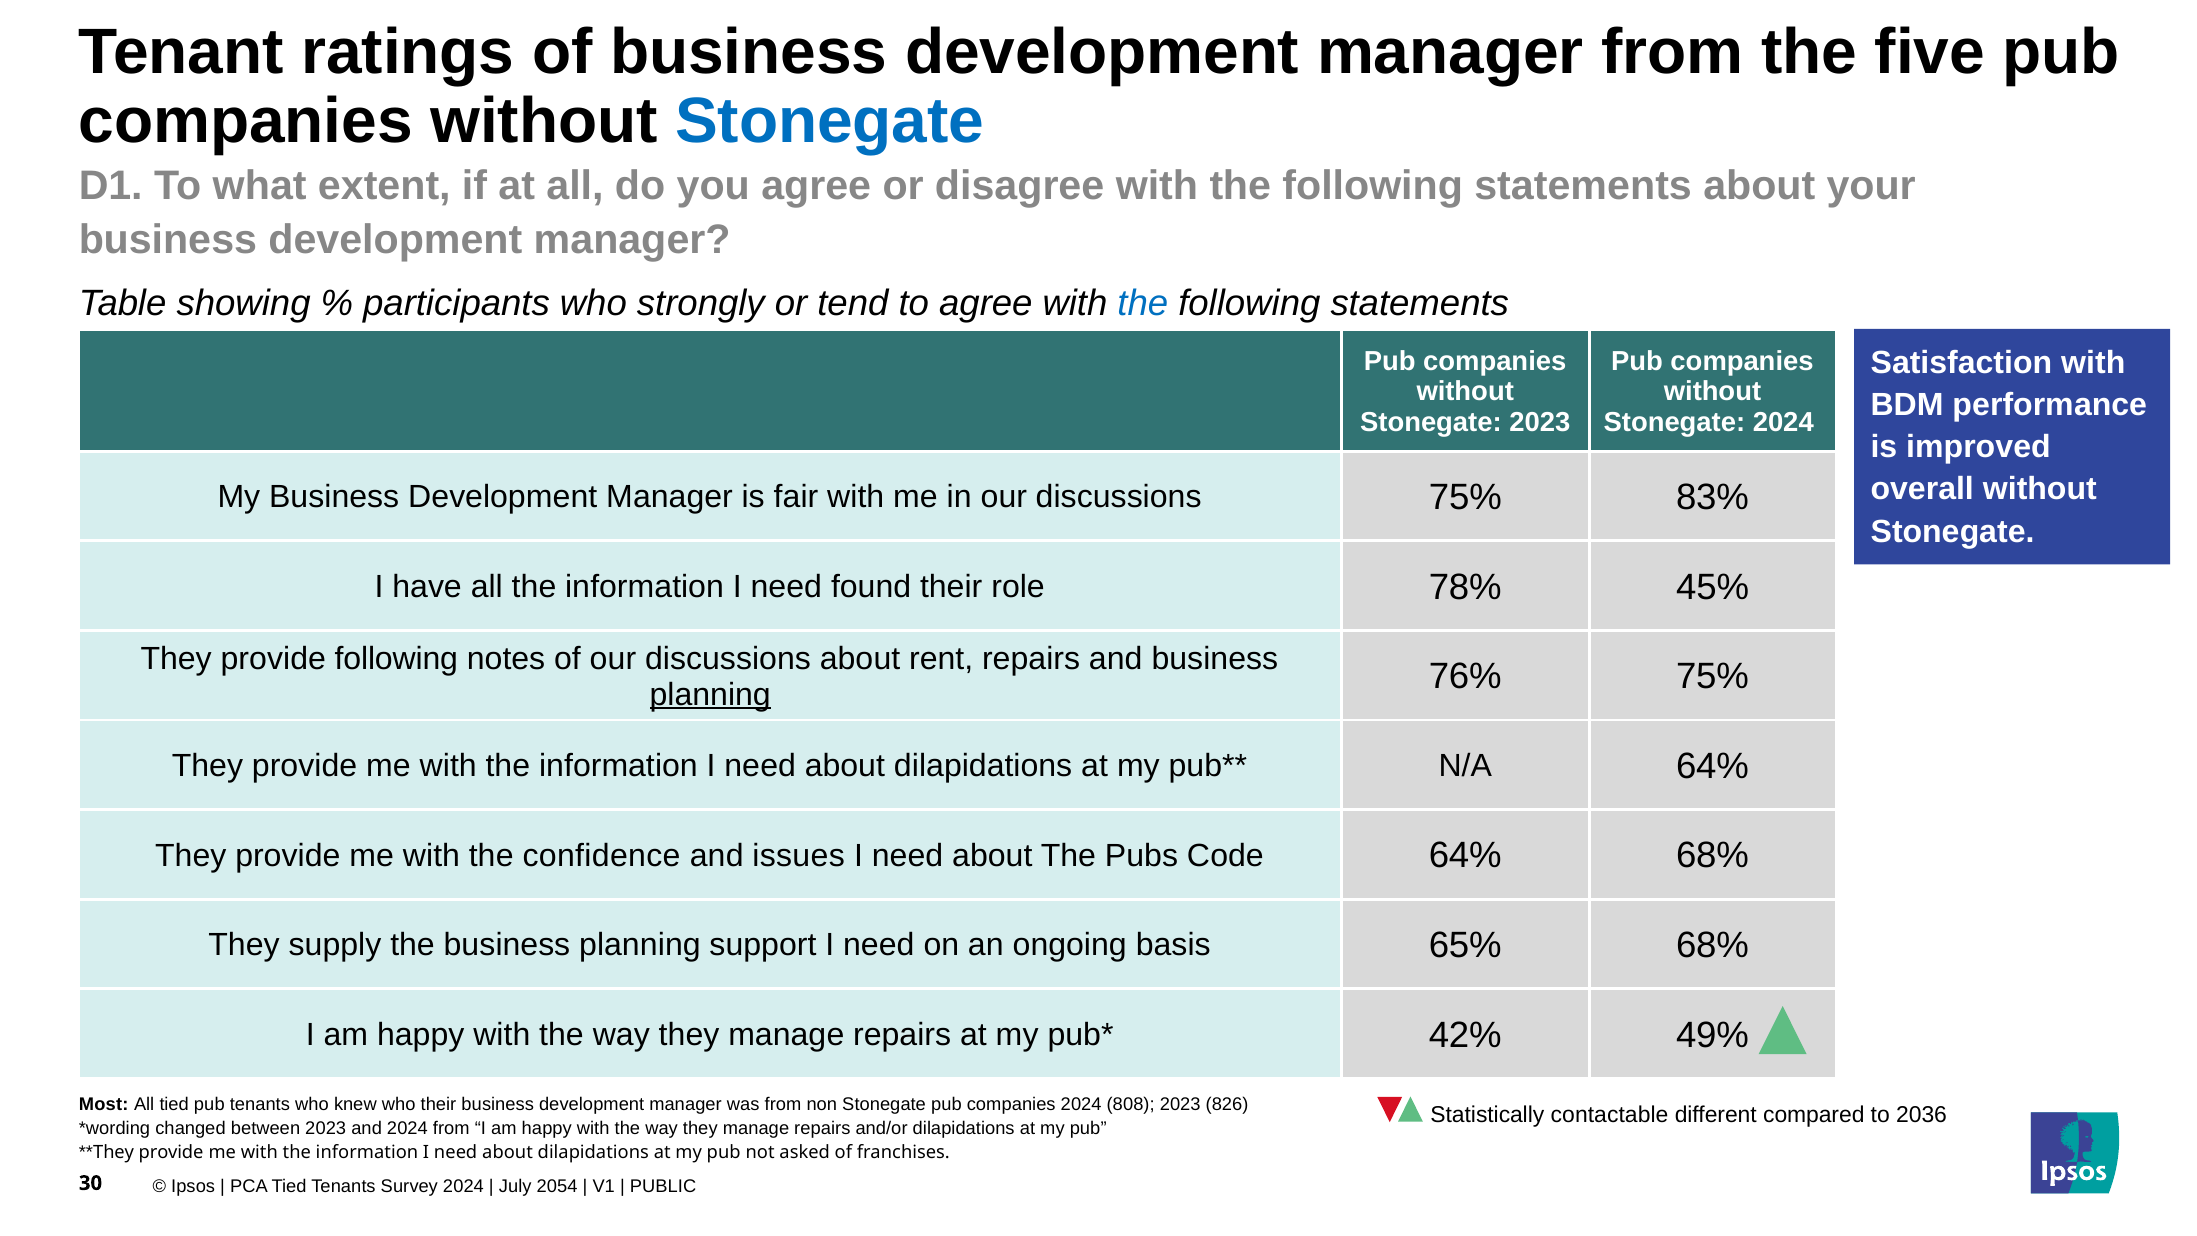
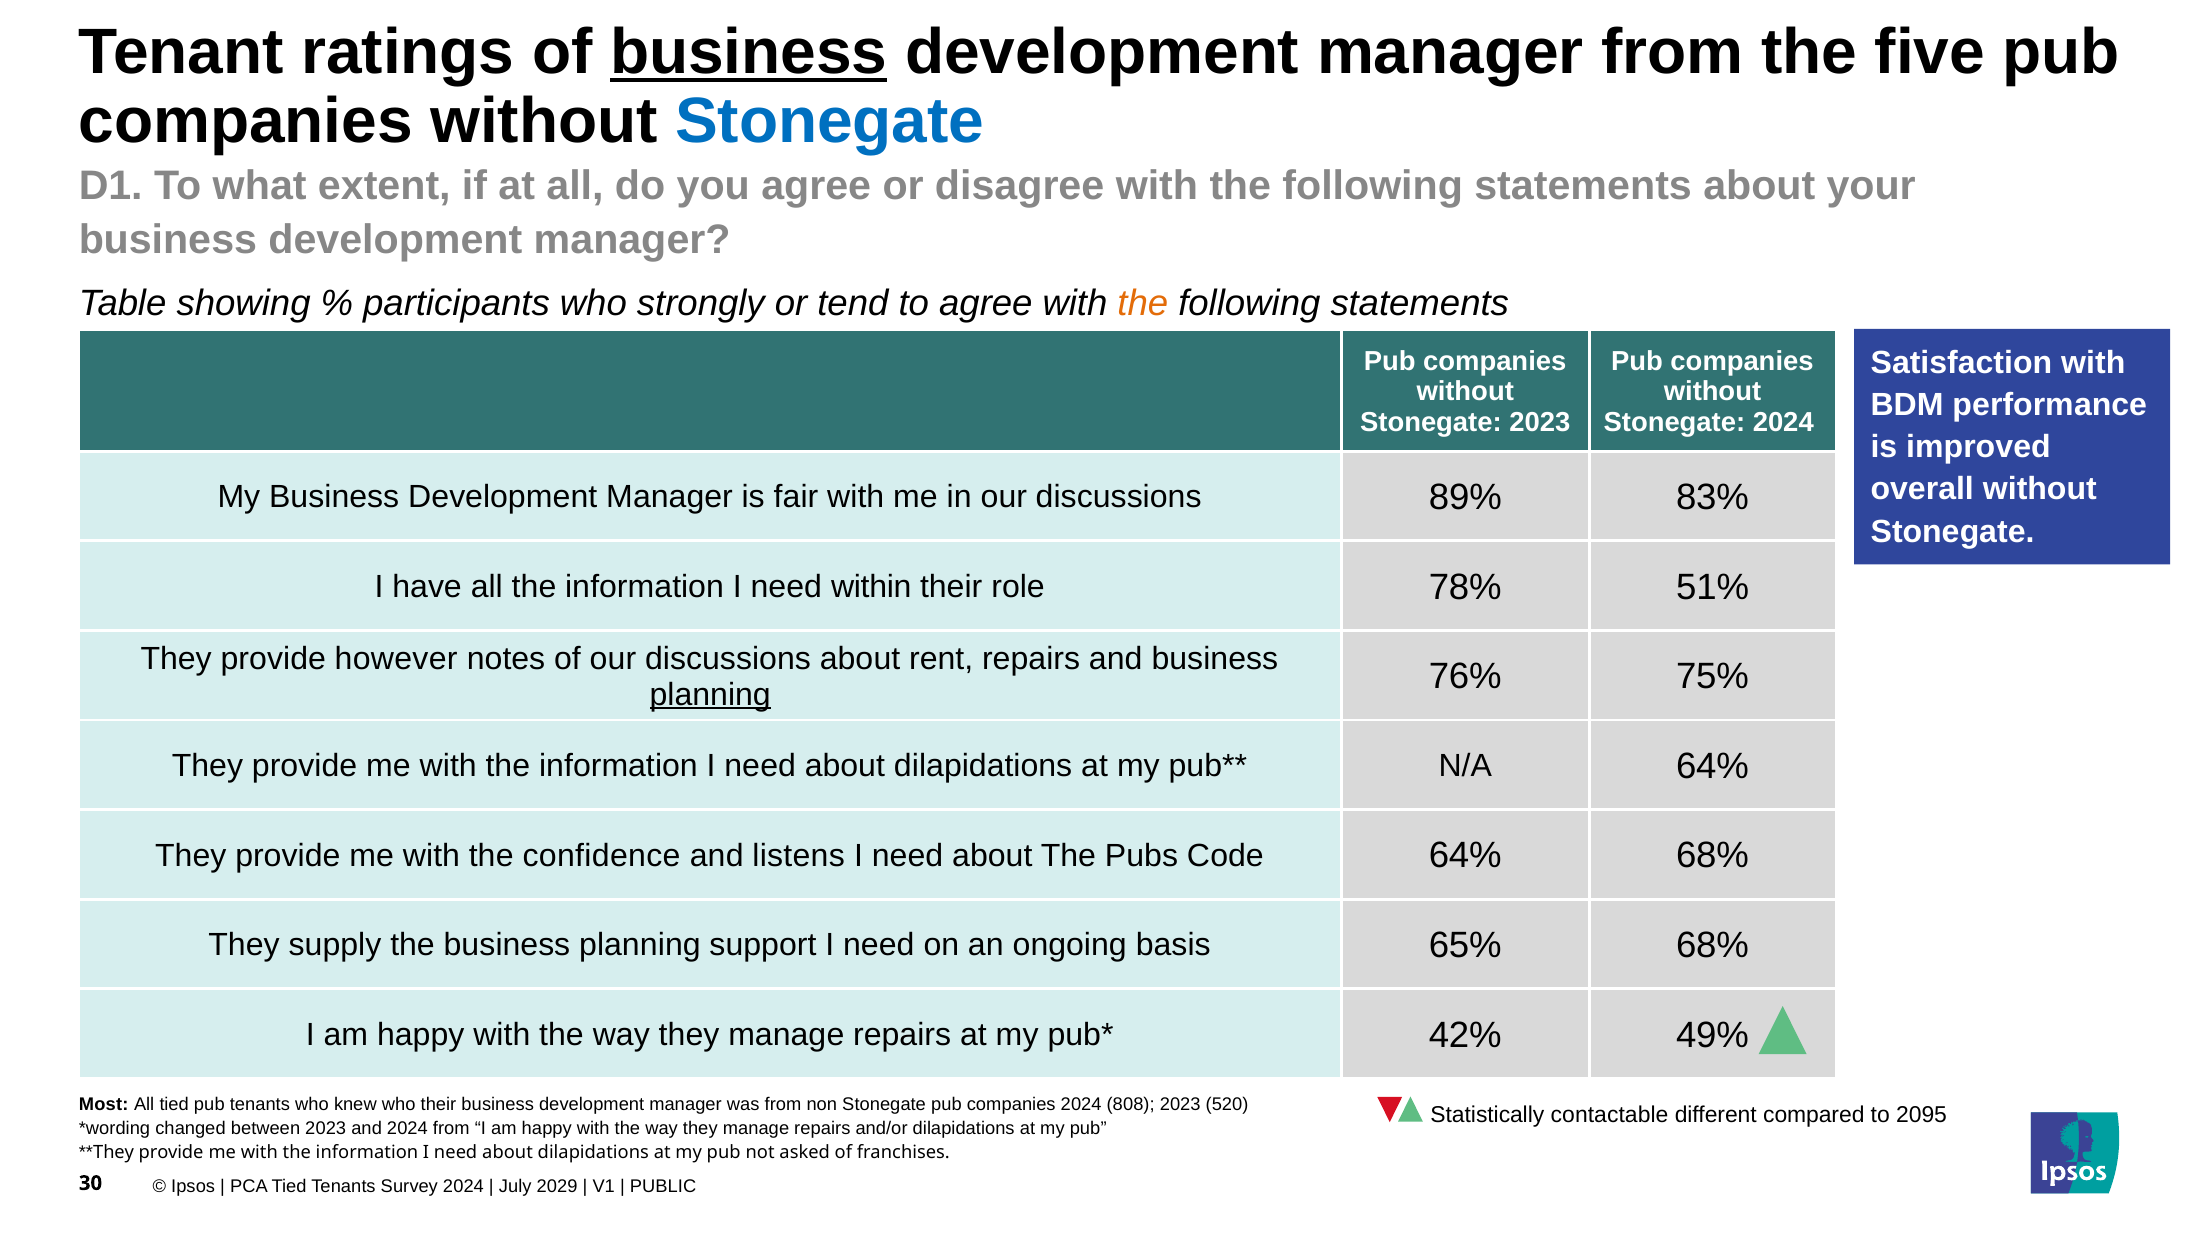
business at (749, 52) underline: none -> present
the at (1143, 304) colour: blue -> orange
discussions 75%: 75% -> 89%
found: found -> within
45%: 45% -> 51%
provide following: following -> however
issues: issues -> listens
826: 826 -> 520
2036: 2036 -> 2095
2054: 2054 -> 2029
